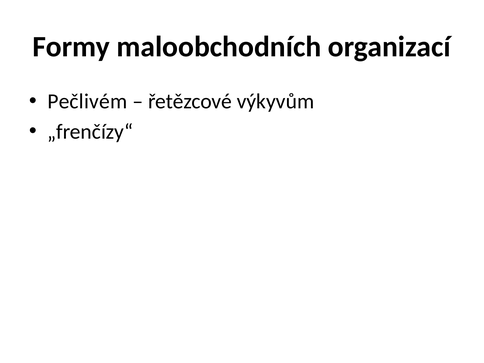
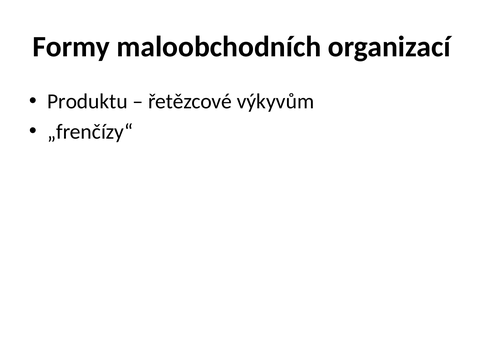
Pečlivém: Pečlivém -> Produktu
